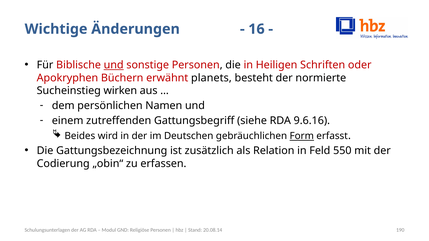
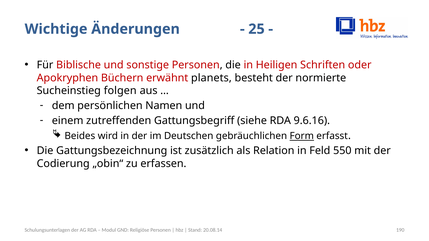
16: 16 -> 25
und at (114, 65) underline: present -> none
wirken: wirken -> folgen
